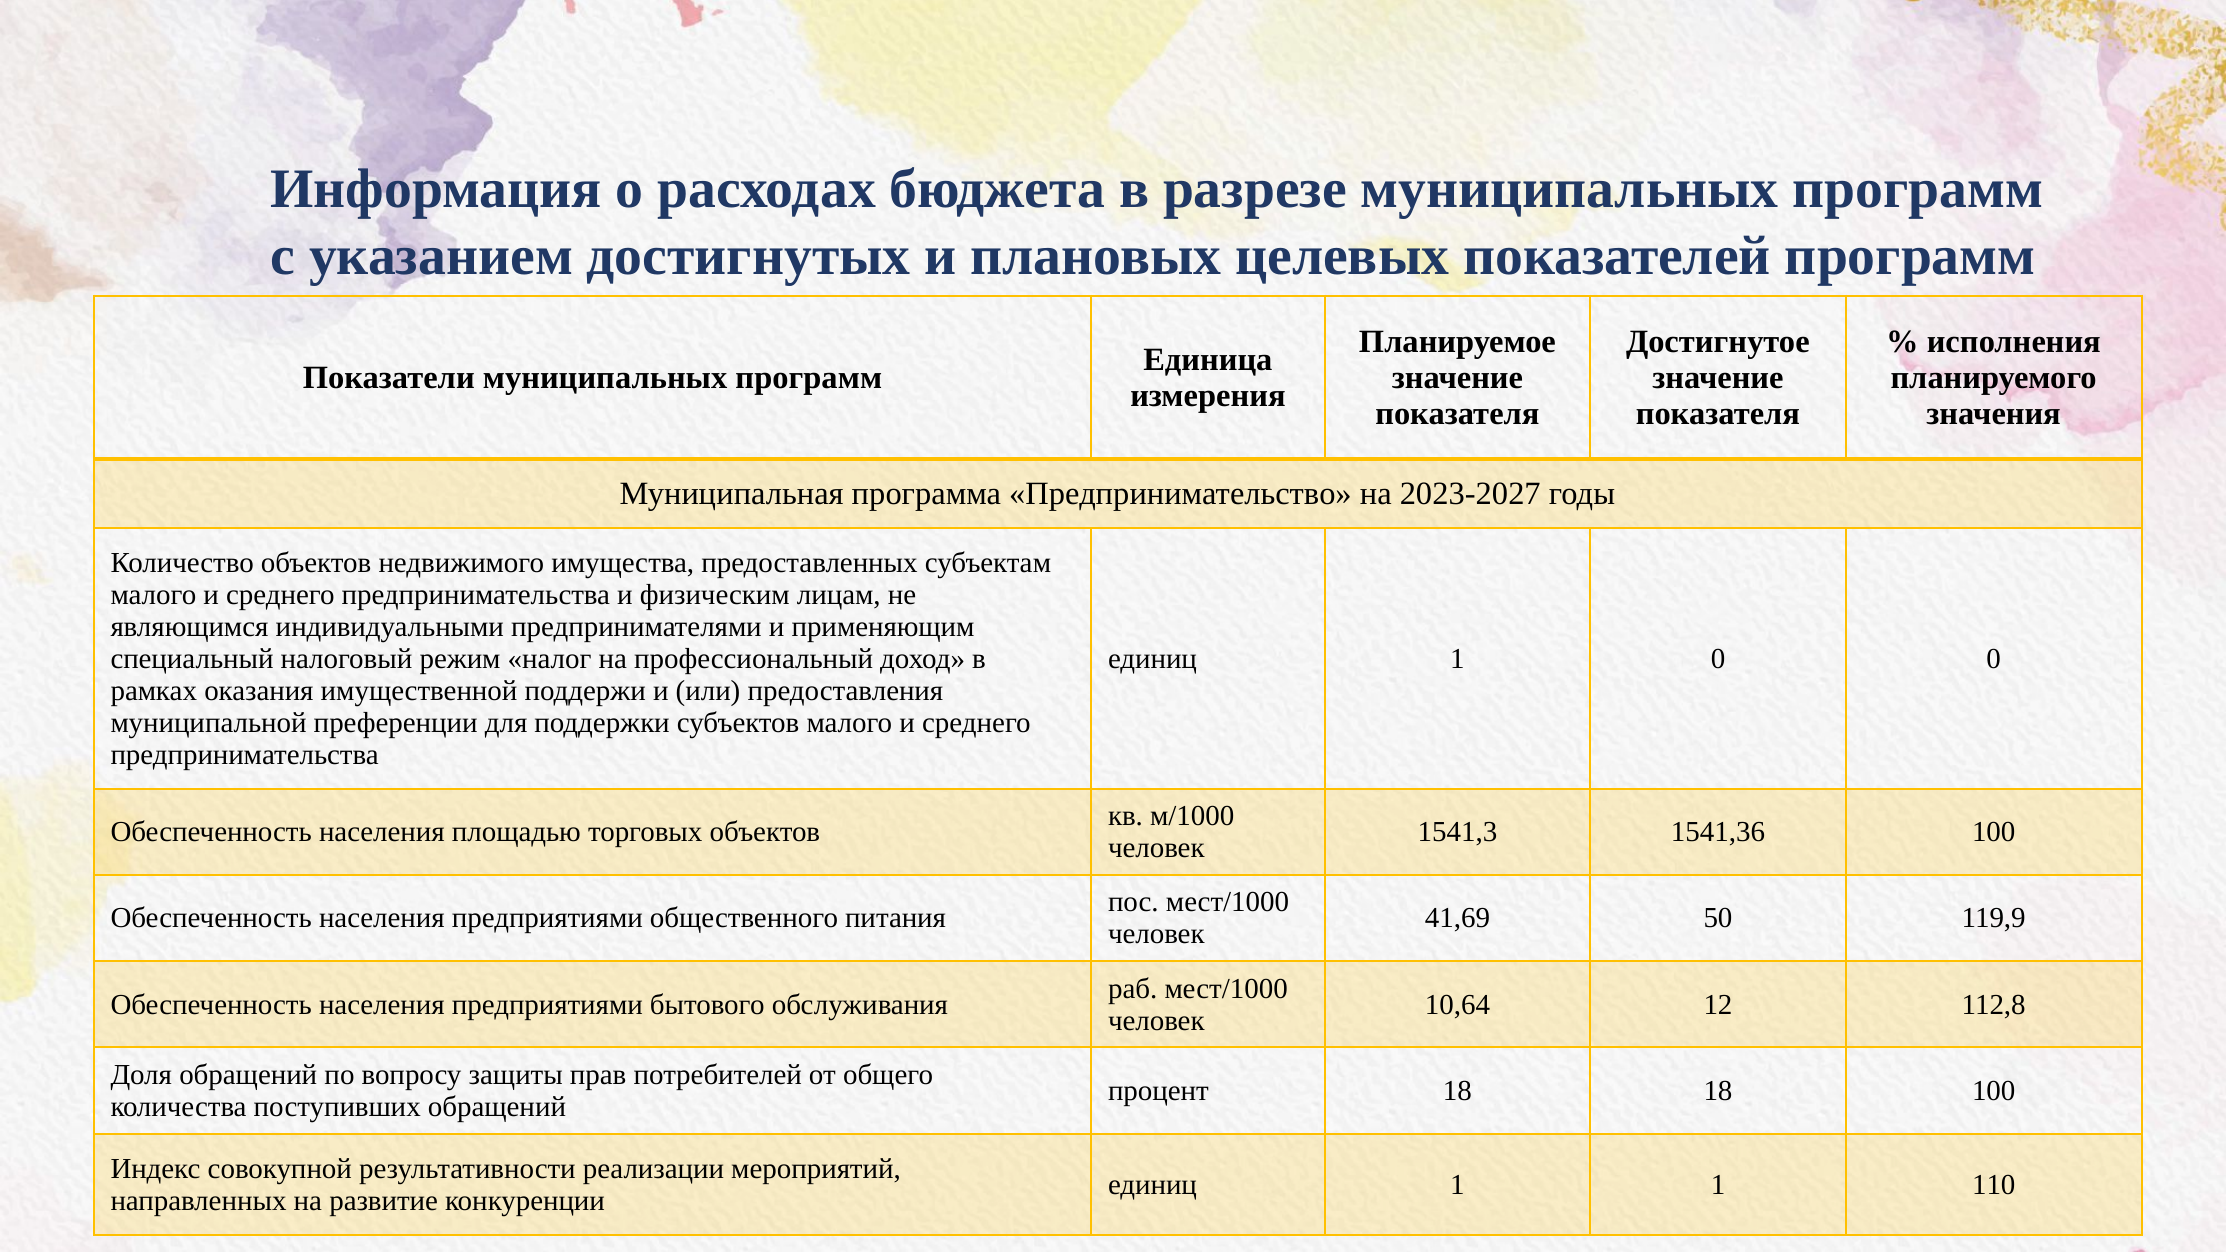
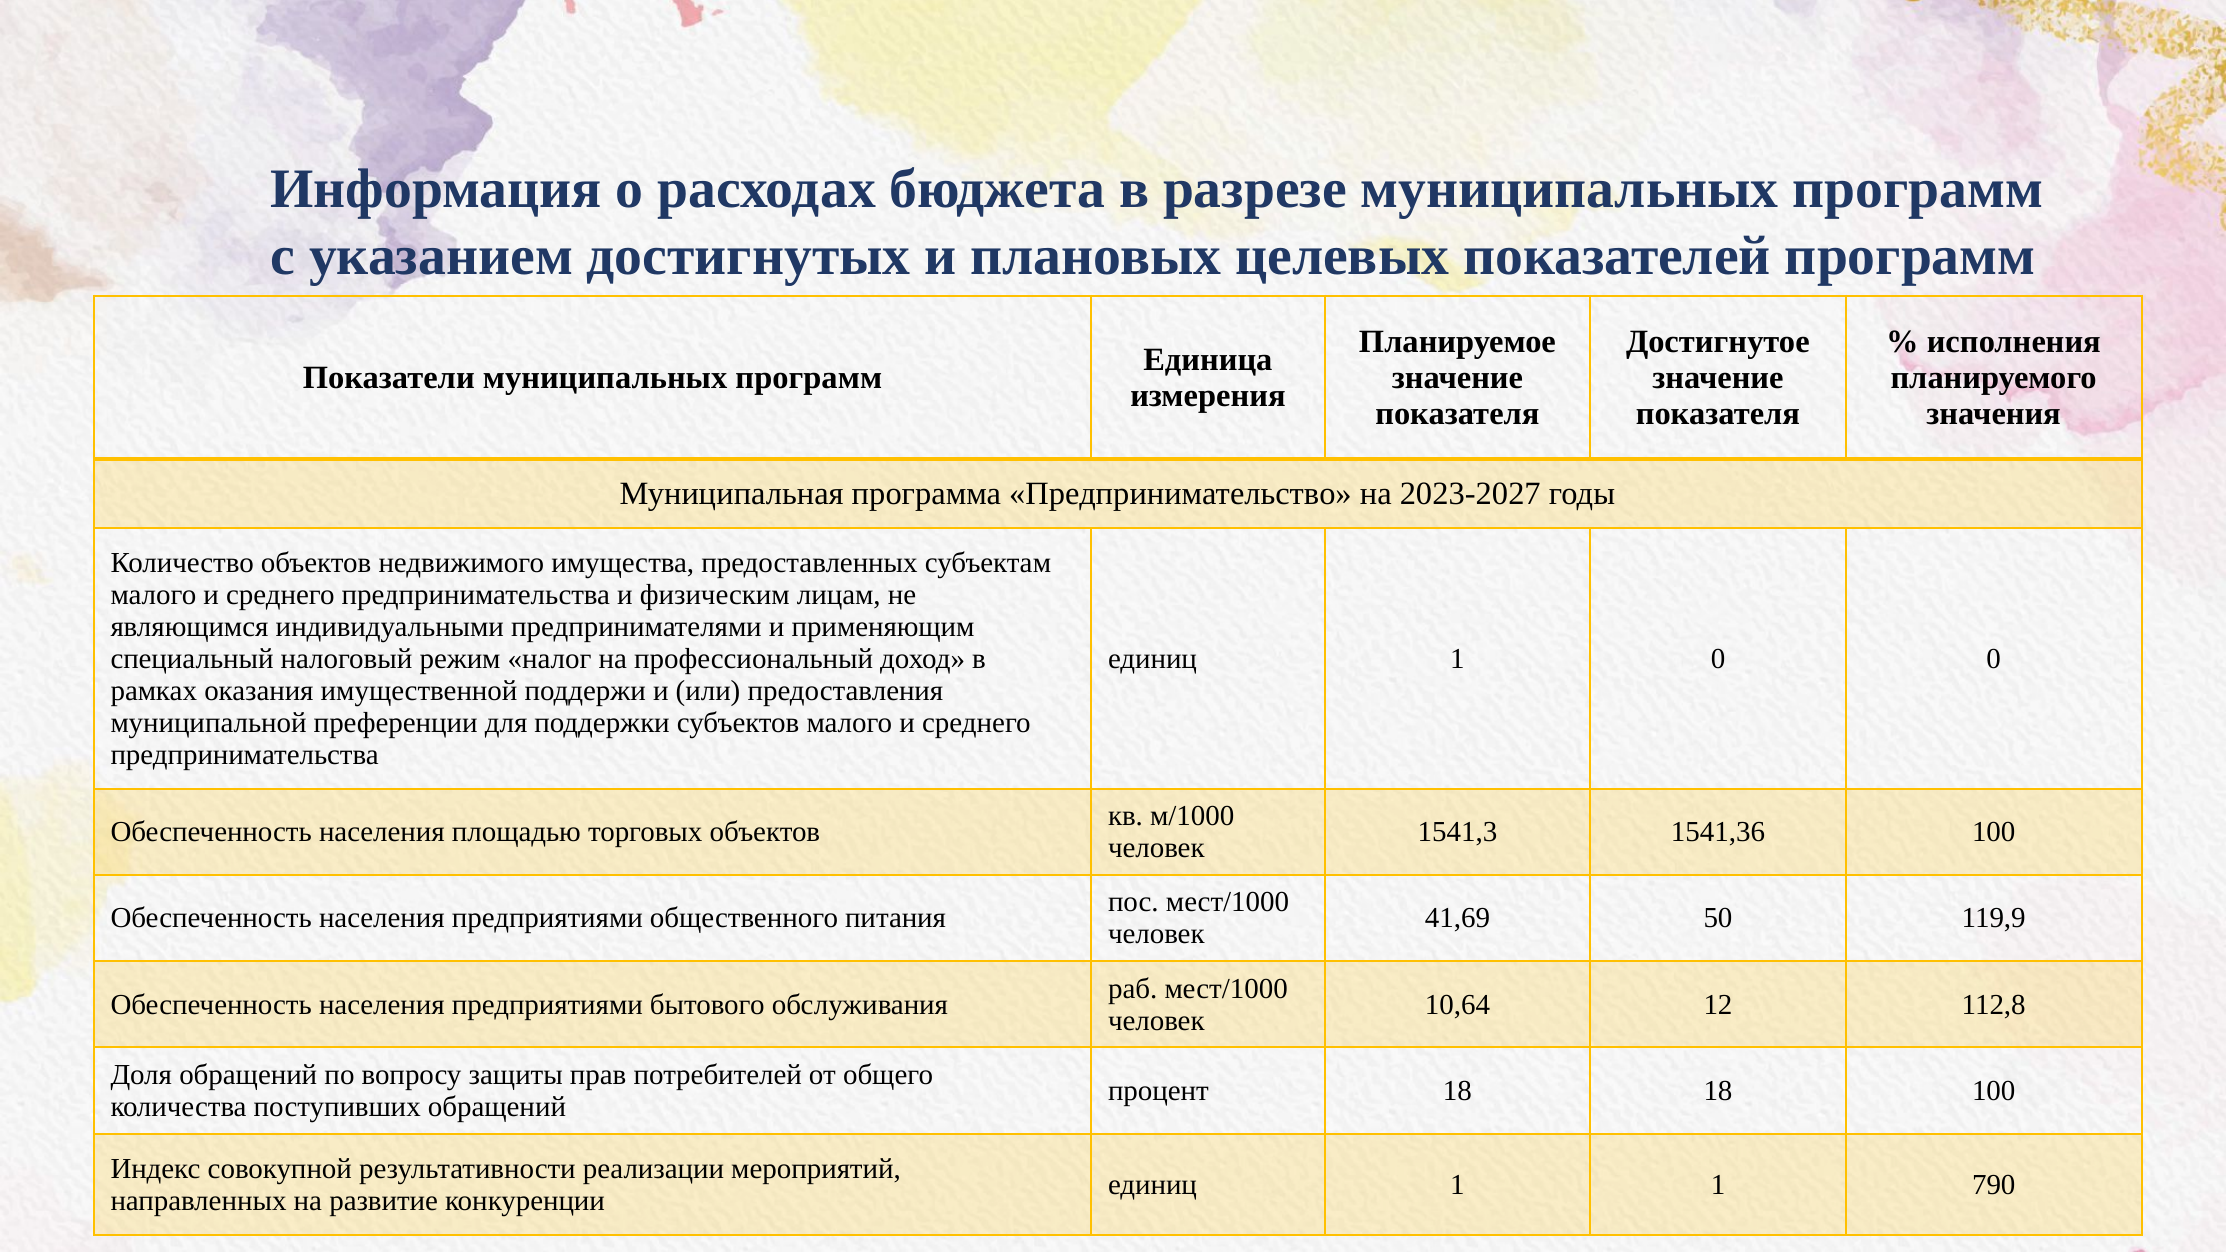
110: 110 -> 790
